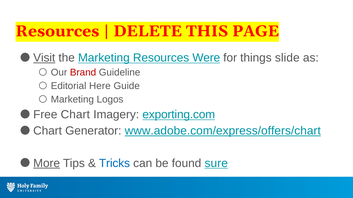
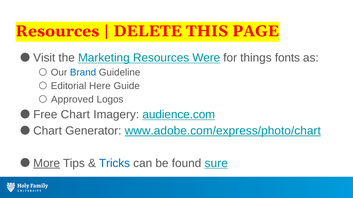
Visit underline: present -> none
slide: slide -> fonts
Brand colour: red -> blue
Marketing at (72, 100): Marketing -> Approved
exporting.com: exporting.com -> audience.com
www.adobe.com/express/offers/chart: www.adobe.com/express/offers/chart -> www.adobe.com/express/photo/chart
